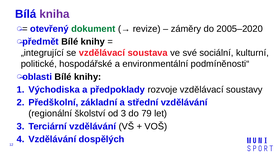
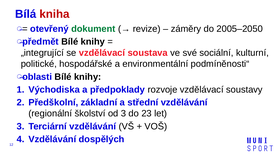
kniha colour: purple -> red
2005–2020: 2005–2020 -> 2005–2050
79: 79 -> 23
